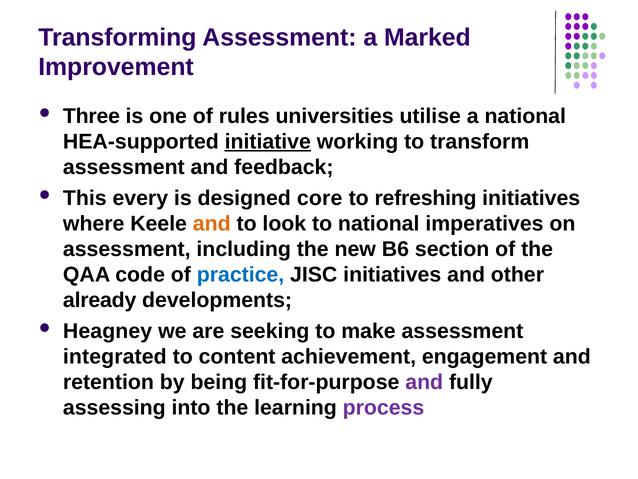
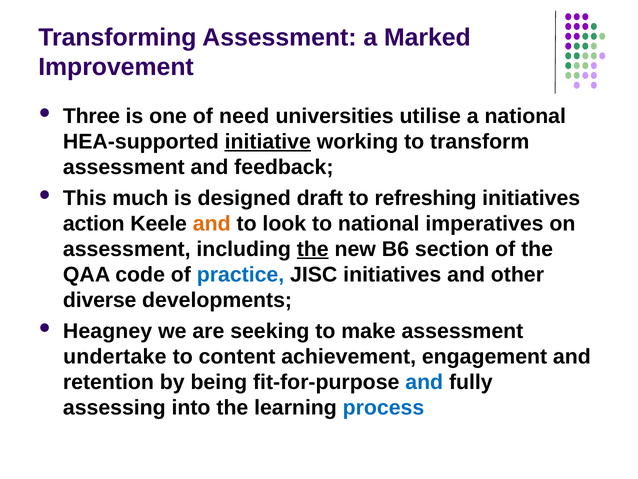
rules: rules -> need
every: every -> much
core: core -> draft
where: where -> action
the at (313, 249) underline: none -> present
already: already -> diverse
integrated: integrated -> undertake
and at (424, 382) colour: purple -> blue
process colour: purple -> blue
